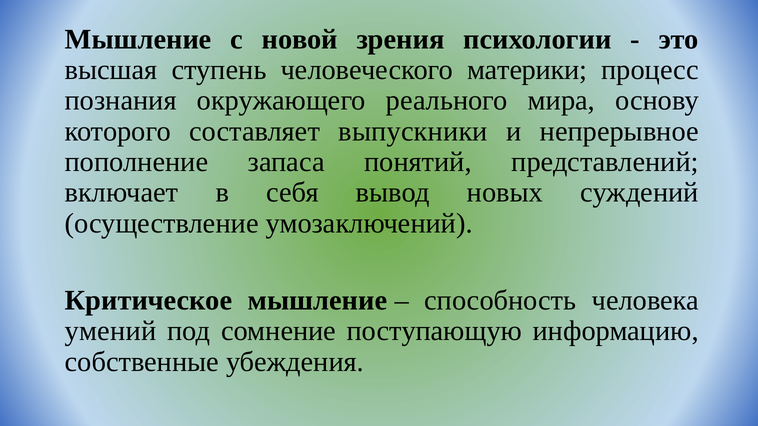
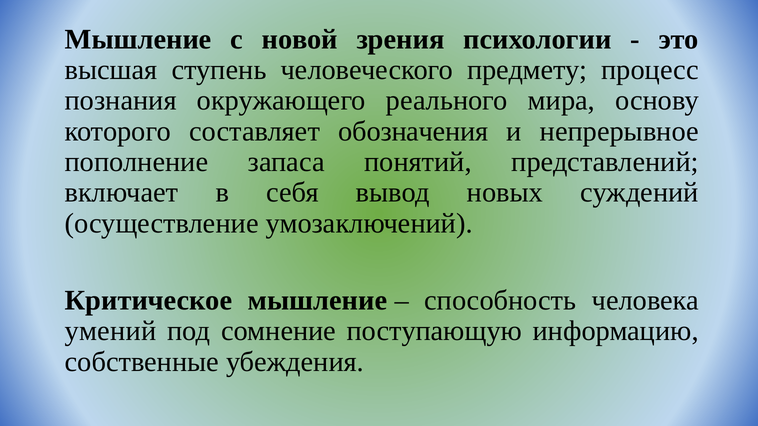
материки: материки -> предмету
выпускники: выпускники -> обозначения
